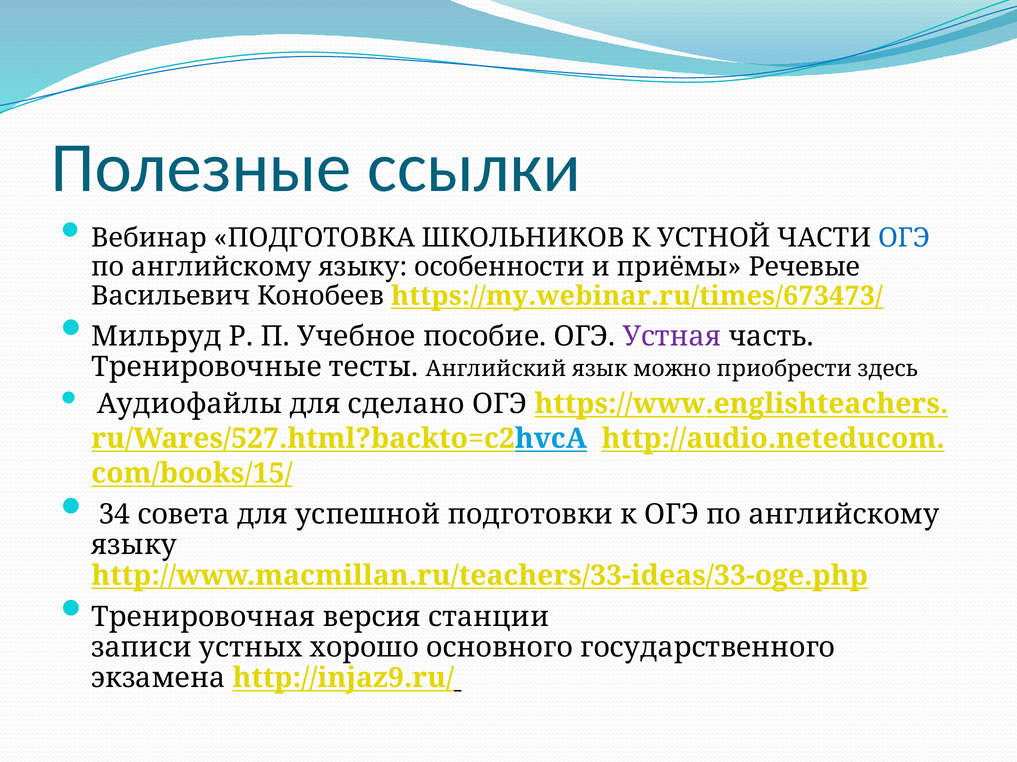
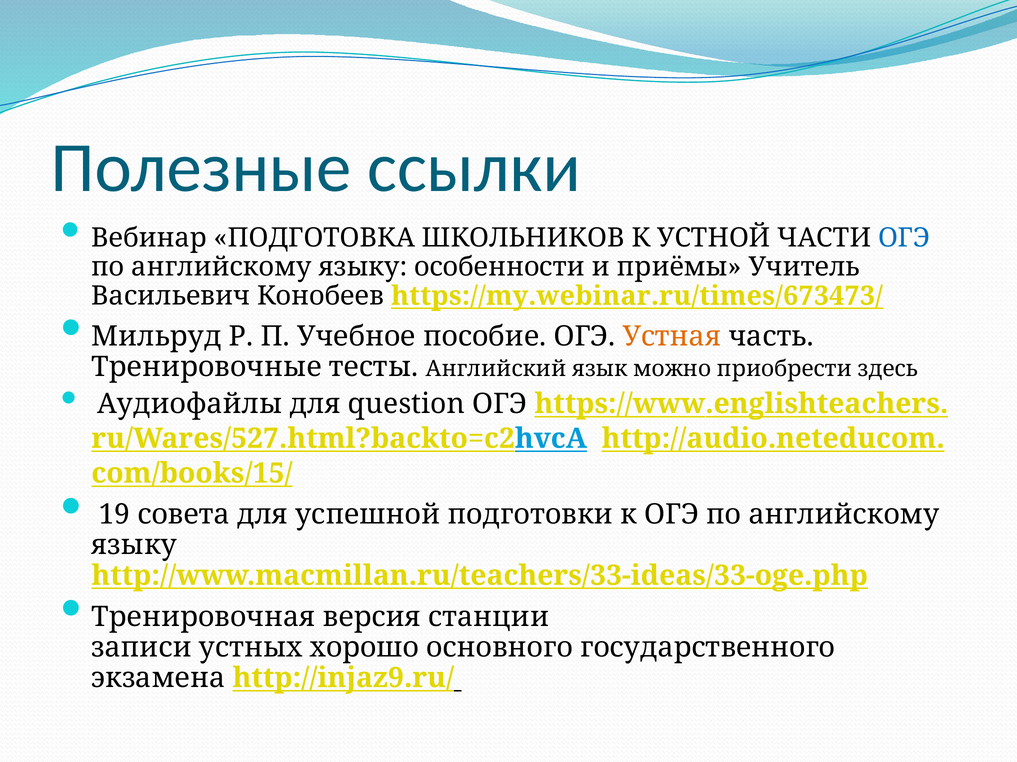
Речевые: Речевые -> Учитель
Устная colour: purple -> orange
сделано: сделано -> question
34: 34 -> 19
